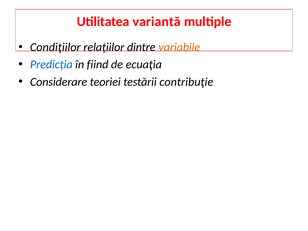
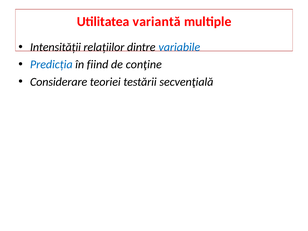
Condiţiilor: Condiţiilor -> Intensității
variabile colour: orange -> blue
ecuaţia: ecuaţia -> conţine
contribuţie: contribuţie -> secvenţială
